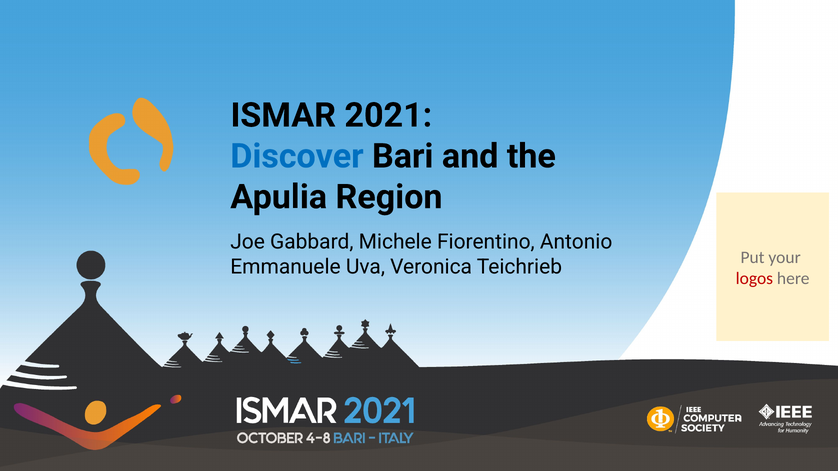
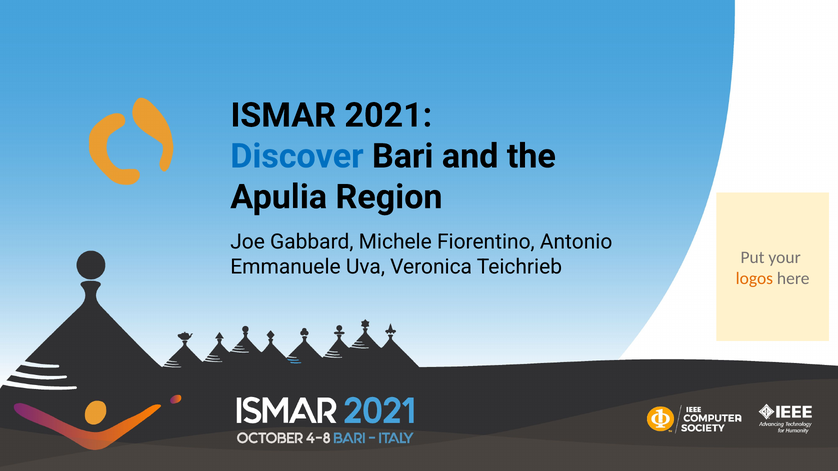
logos colour: red -> orange
